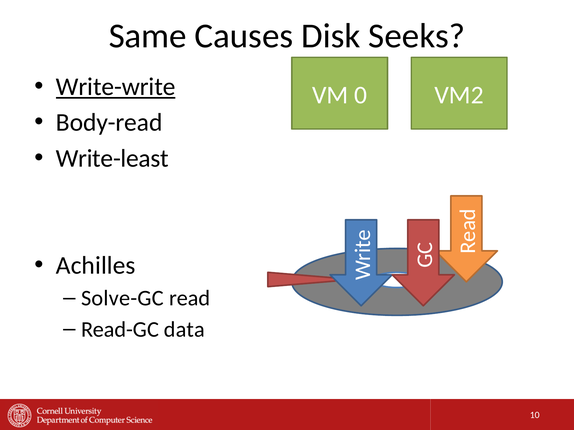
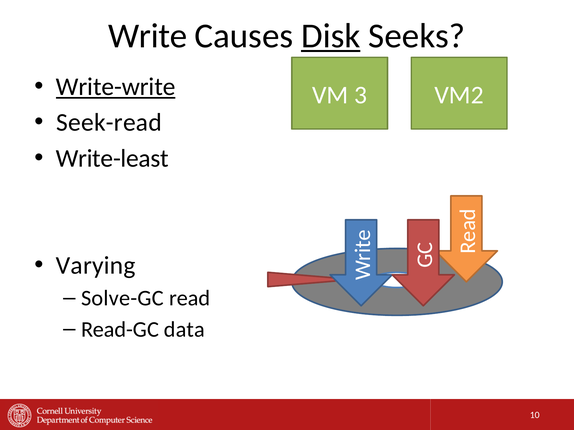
Same: Same -> Write
Disk underline: none -> present
0: 0 -> 3
Body-read: Body-read -> Seek-read
Achilles: Achilles -> Varying
